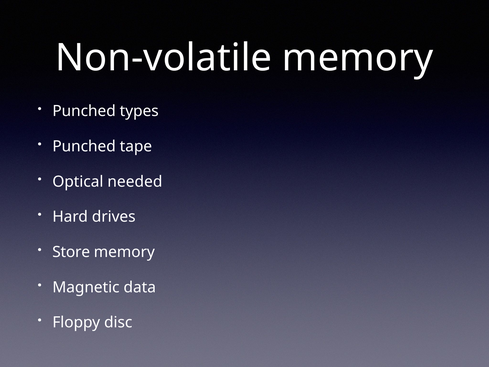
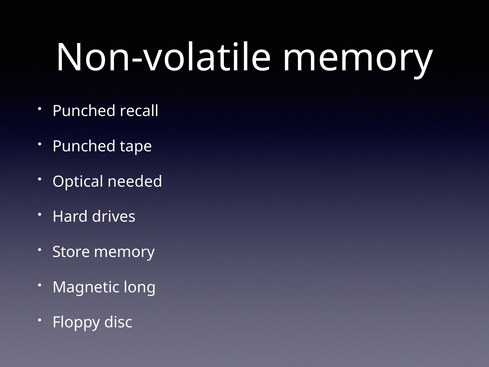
types: types -> recall
data: data -> long
